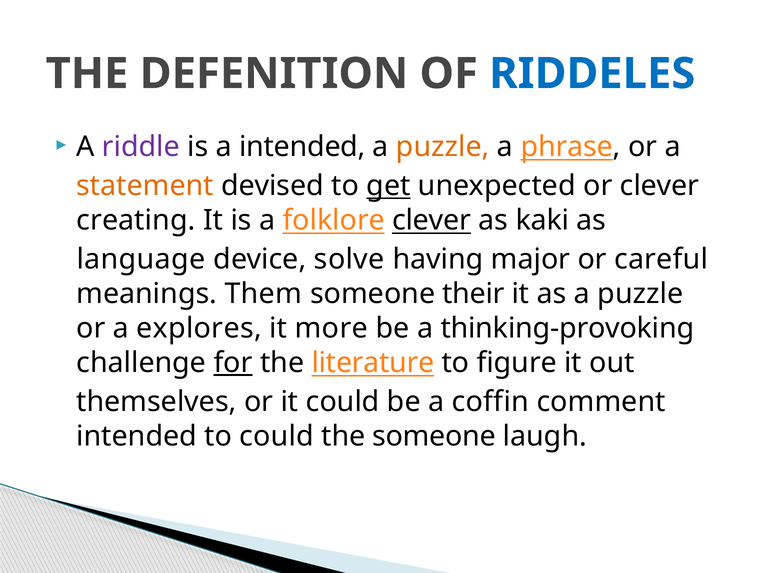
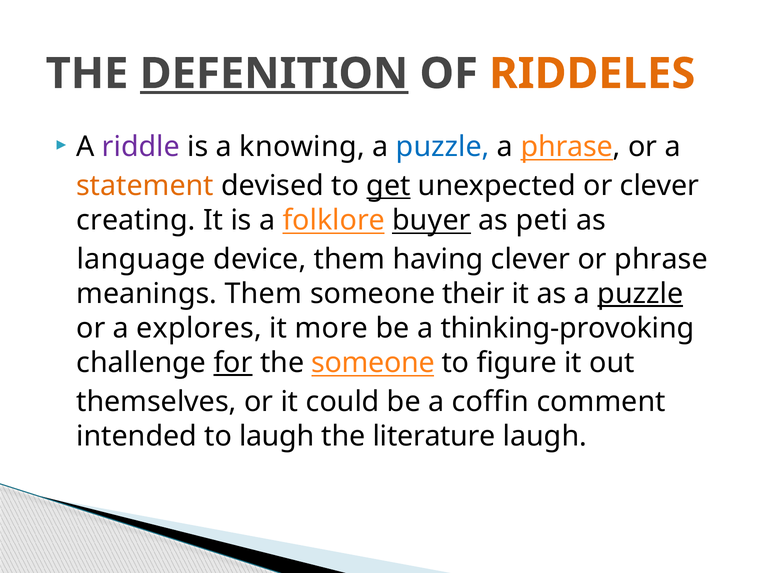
DEFENITION underline: none -> present
RIDDELES colour: blue -> orange
a intended: intended -> knowing
puzzle at (443, 147) colour: orange -> blue
folklore clever: clever -> buyer
kaki: kaki -> peti
device solve: solve -> them
having major: major -> clever
or careful: careful -> phrase
puzzle at (640, 294) underline: none -> present
the literature: literature -> someone
to could: could -> laugh
the someone: someone -> literature
